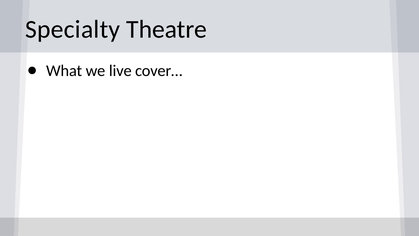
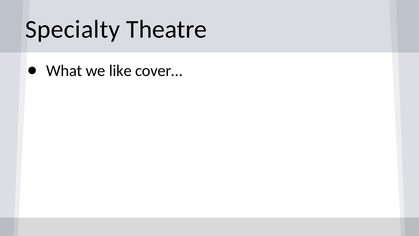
live: live -> like
